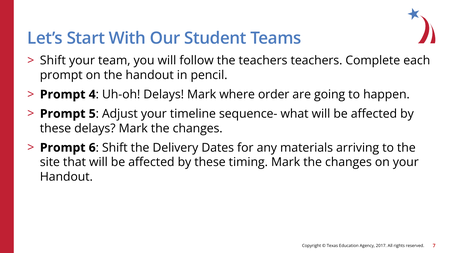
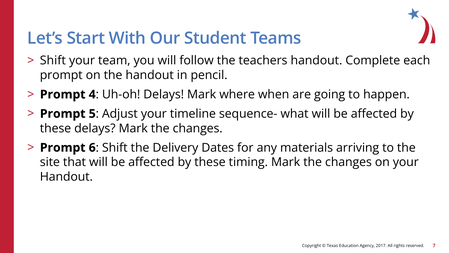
teachers teachers: teachers -> handout
order: order -> when
